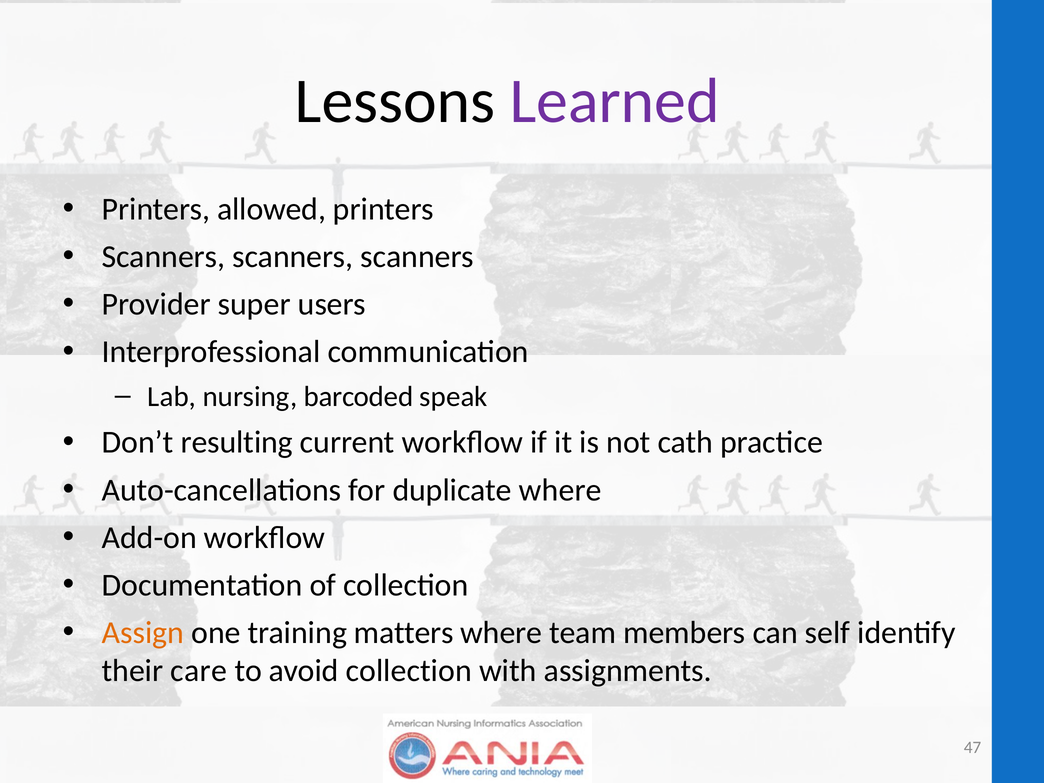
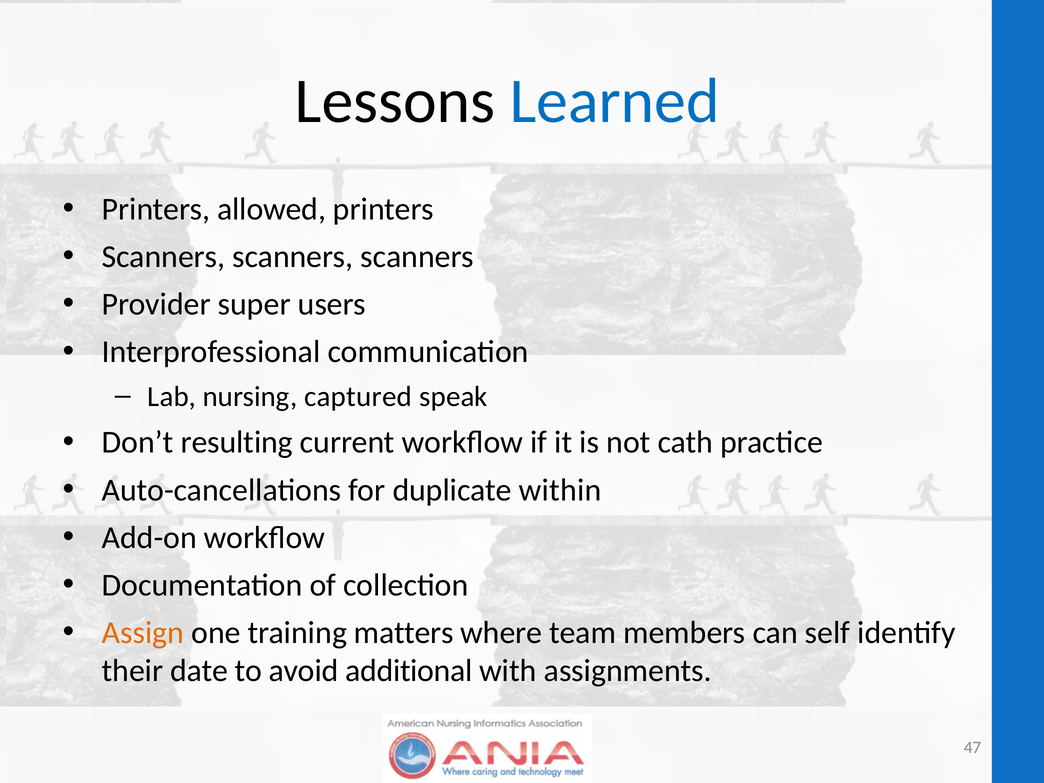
Learned colour: purple -> blue
barcoded: barcoded -> captured
duplicate where: where -> within
care: care -> date
avoid collection: collection -> additional
